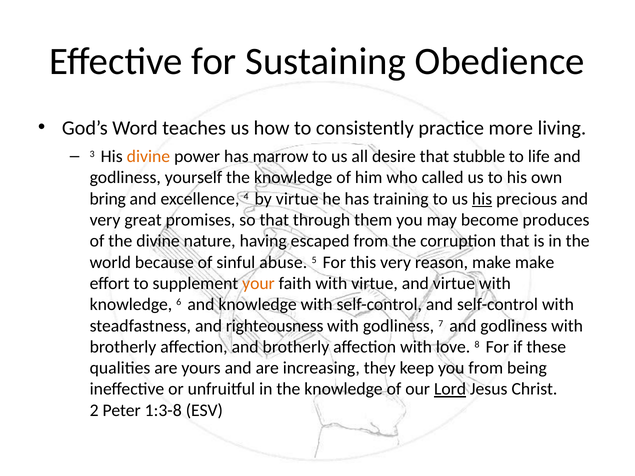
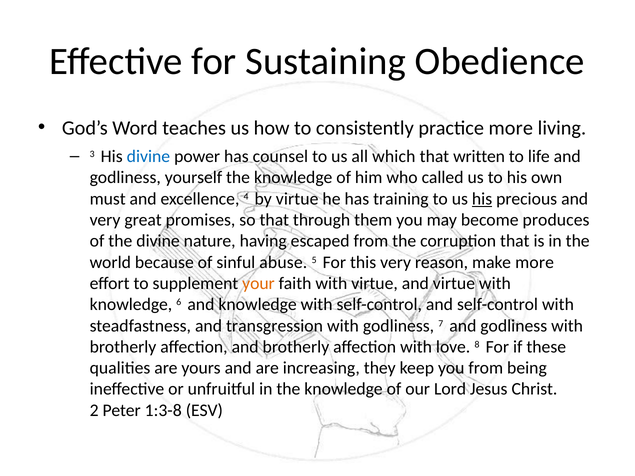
divine at (148, 156) colour: orange -> blue
marrow: marrow -> counsel
desire: desire -> which
stubble: stubble -> written
bring: bring -> must
make make: make -> more
righteousness: righteousness -> transgression
Lord underline: present -> none
